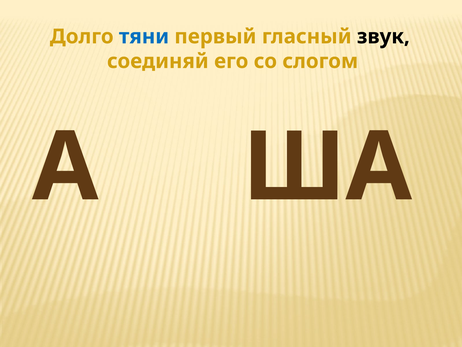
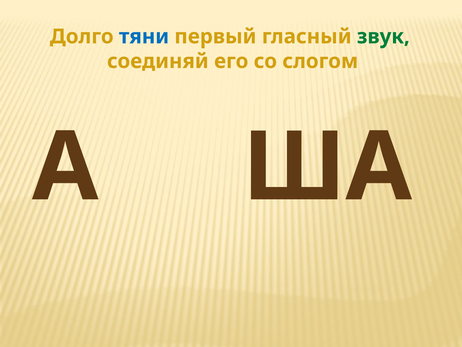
звук colour: black -> green
